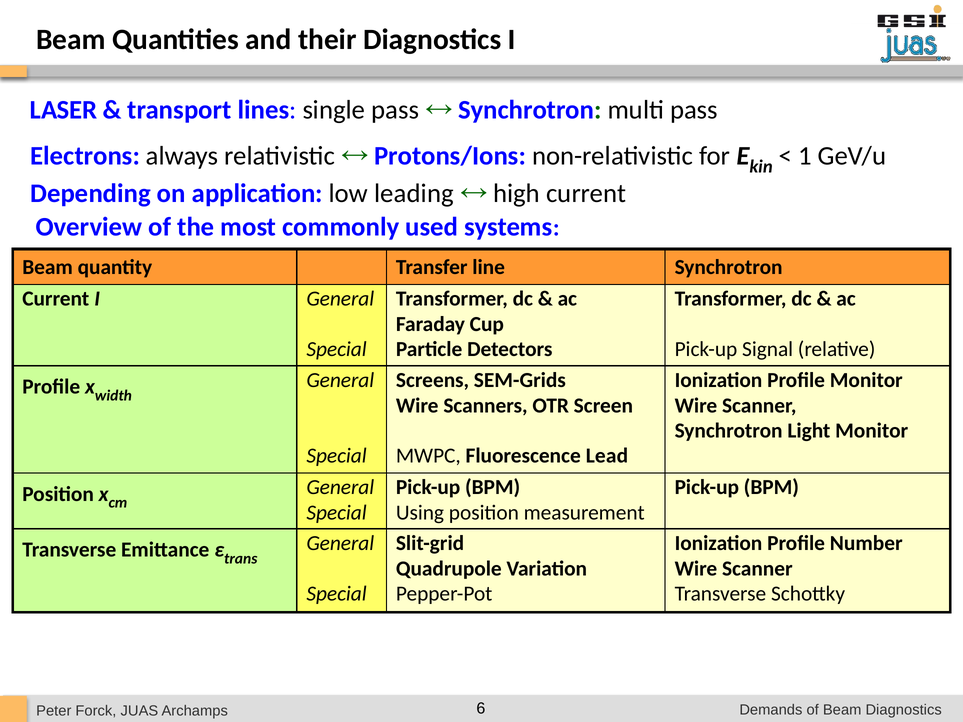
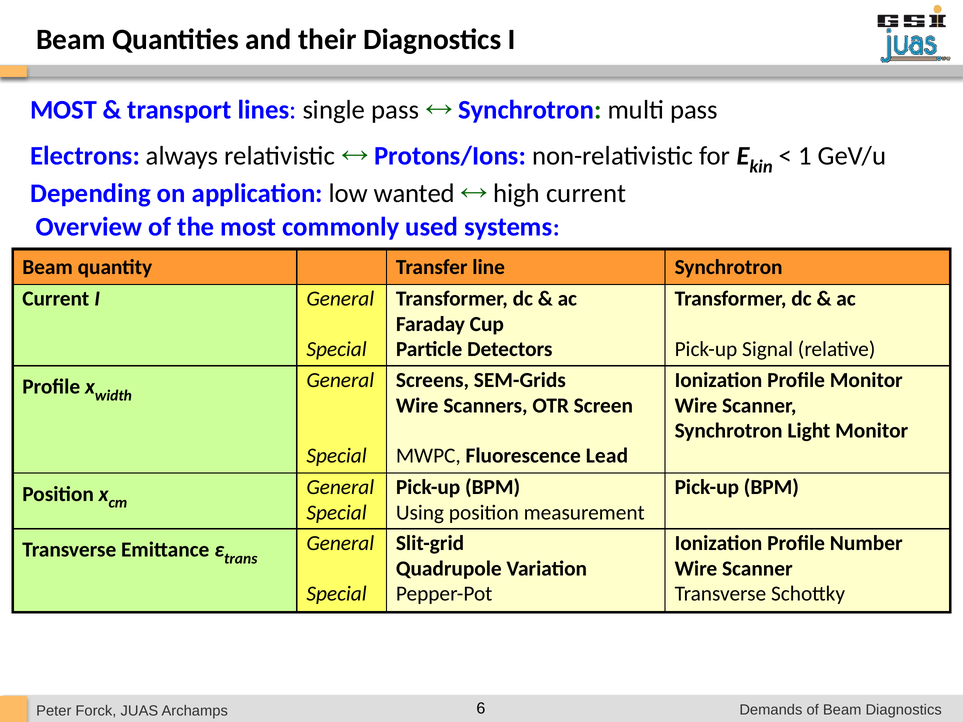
LASER at (64, 110): LASER -> MOST
leading: leading -> wanted
